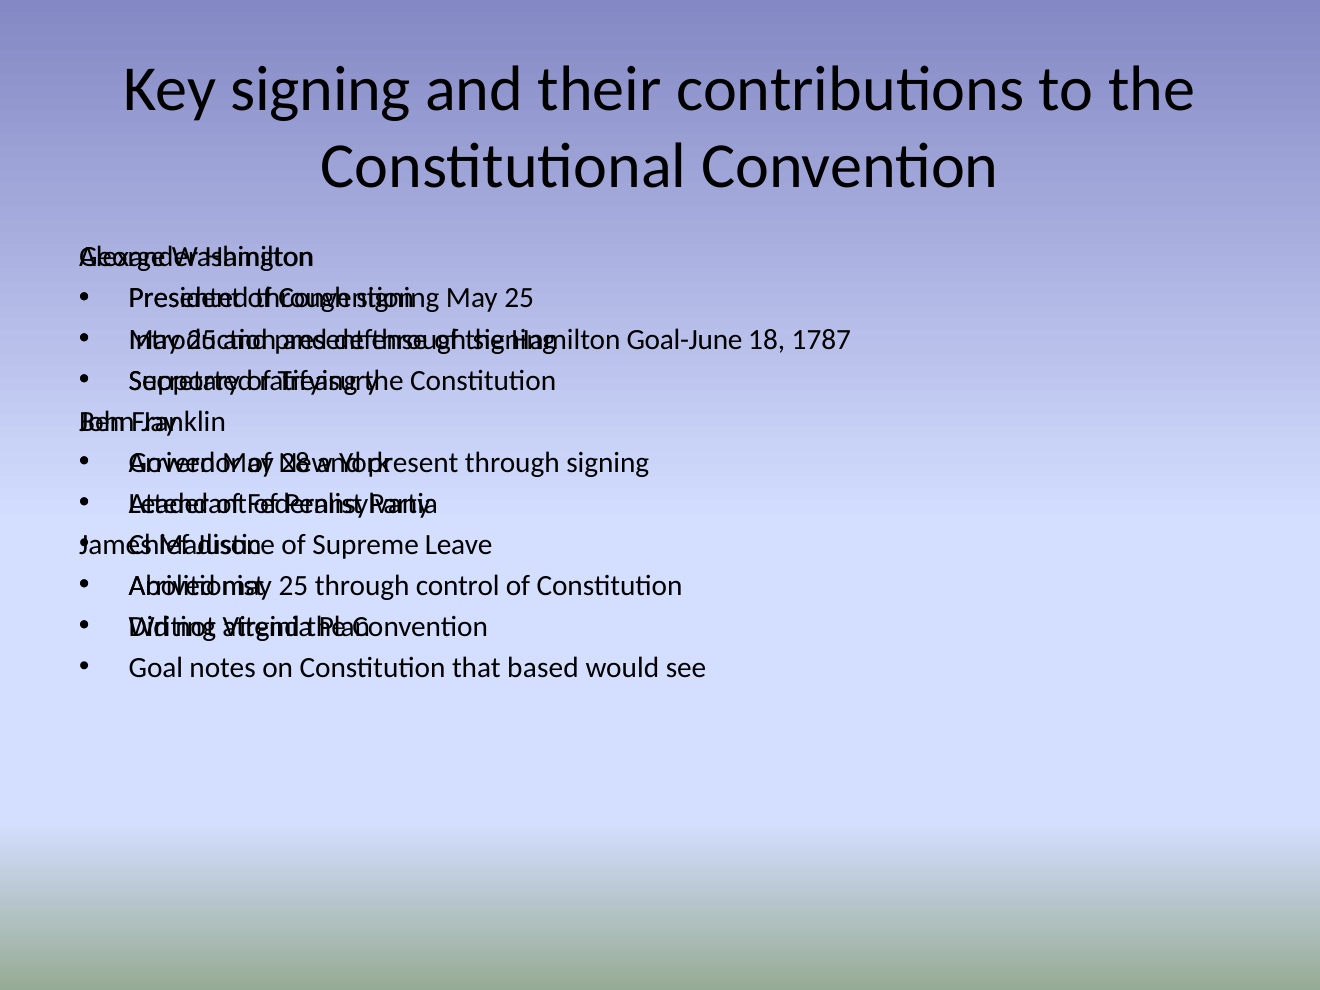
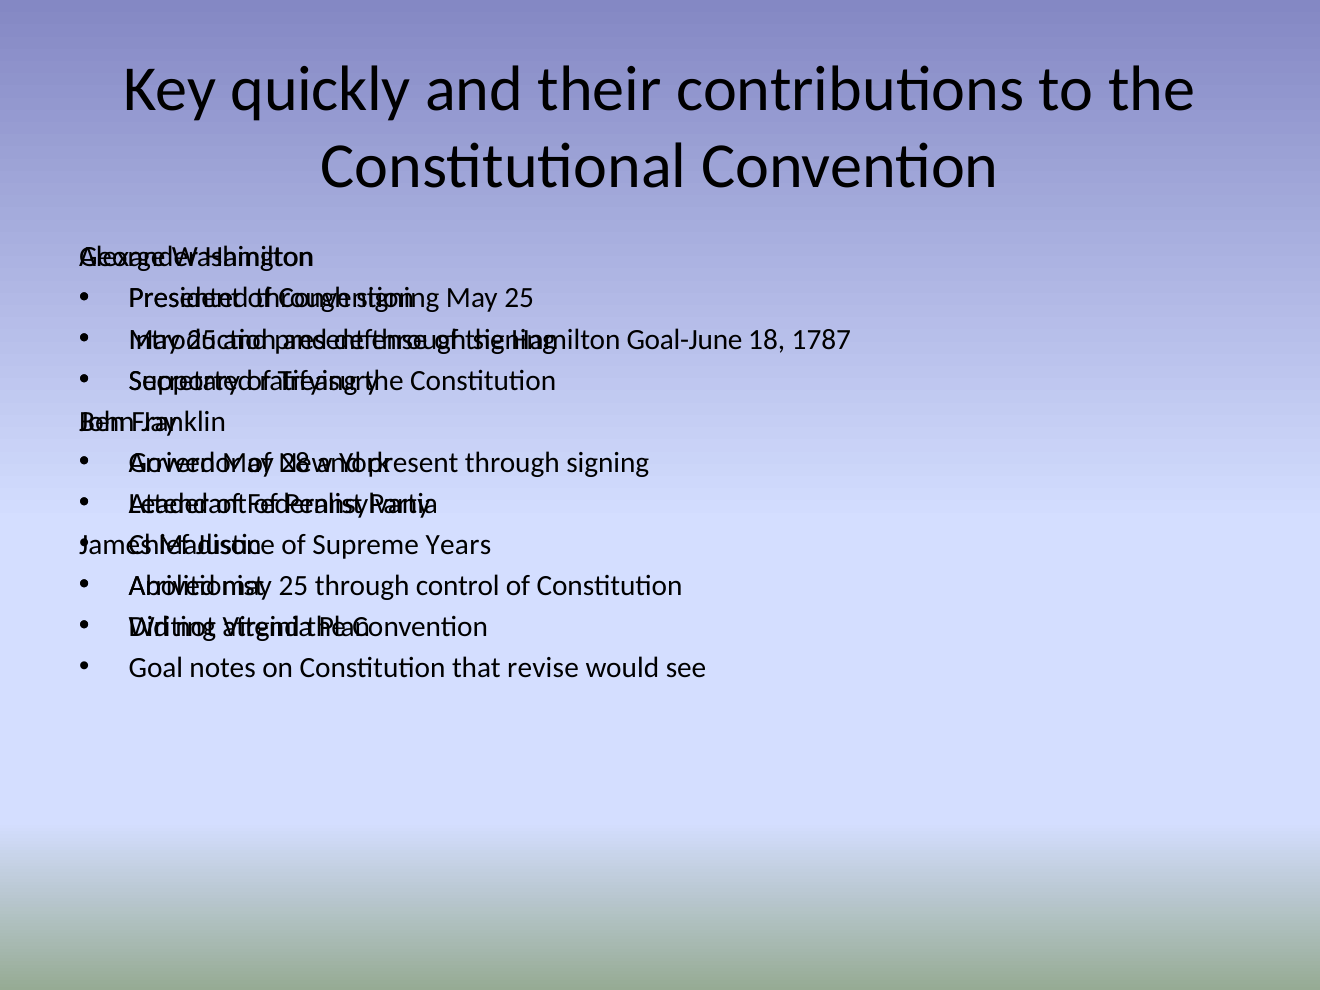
Key signing: signing -> quickly
Leave: Leave -> Years
based: based -> revise
